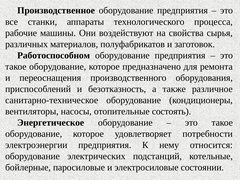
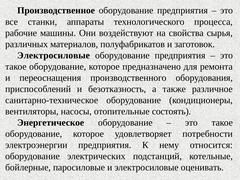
Работоспособном at (54, 55): Работоспособном -> Электросиловые
состоянии: состоянии -> оценивать
